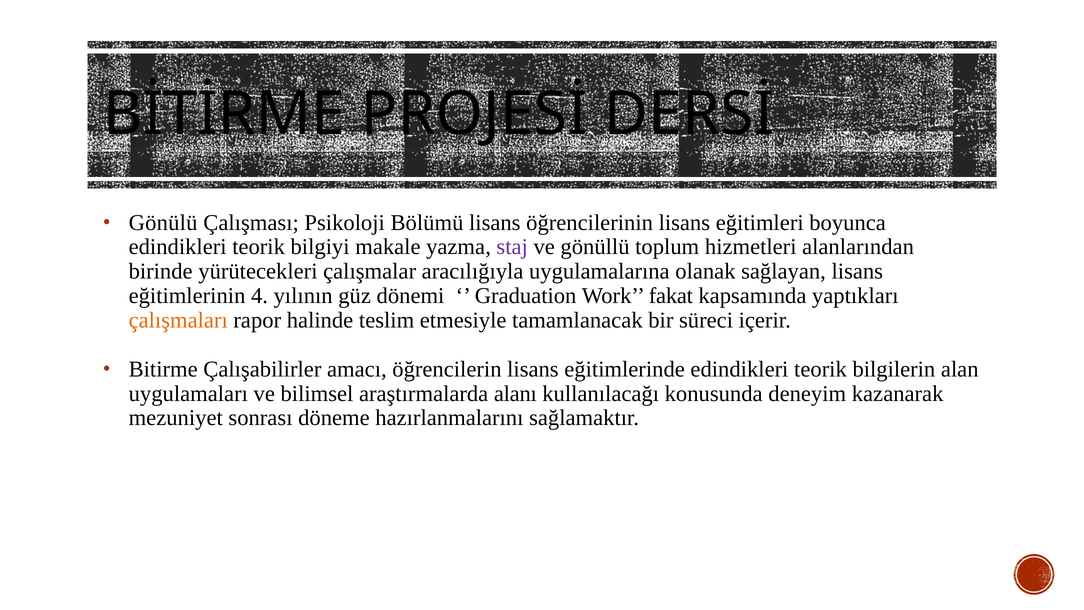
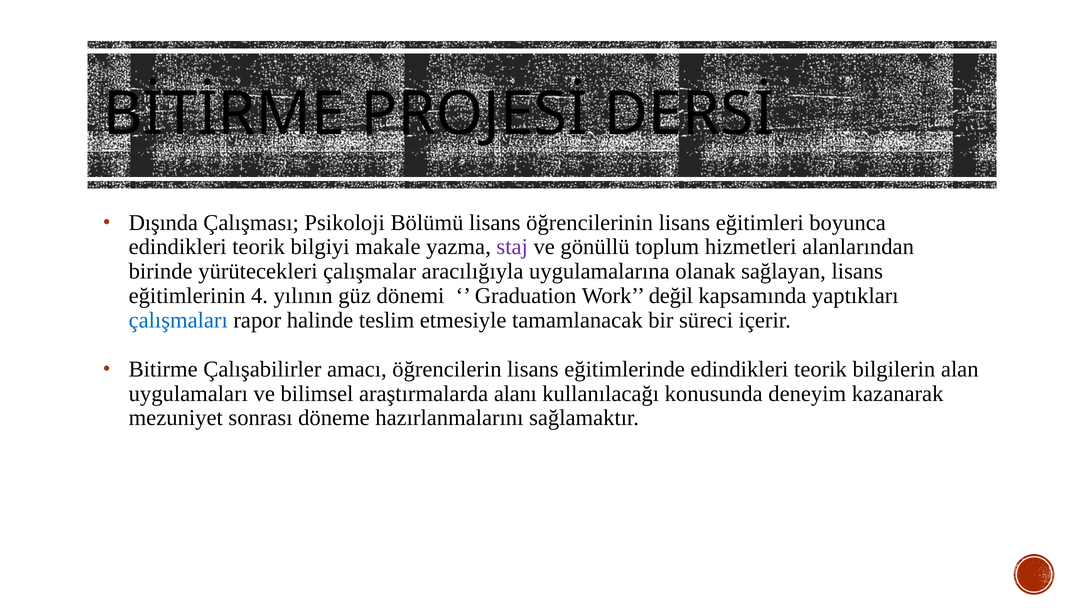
Gönülü: Gönülü -> Dışında
fakat: fakat -> değil
çalışmaları colour: orange -> blue
